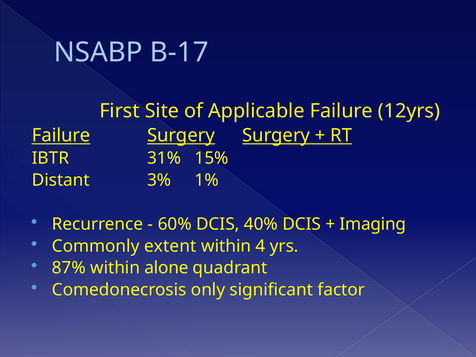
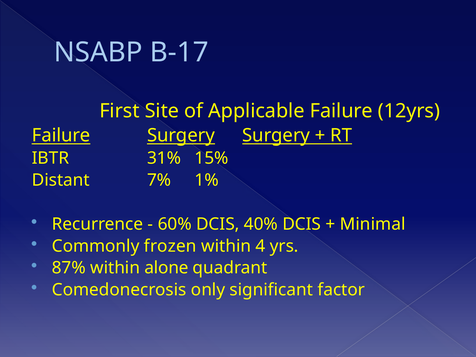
3%: 3% -> 7%
Imaging: Imaging -> Minimal
extent: extent -> frozen
